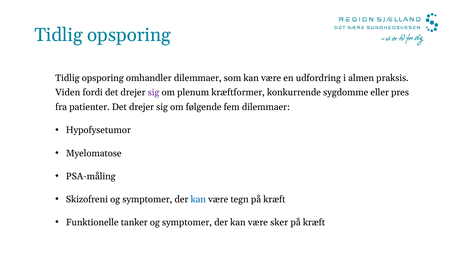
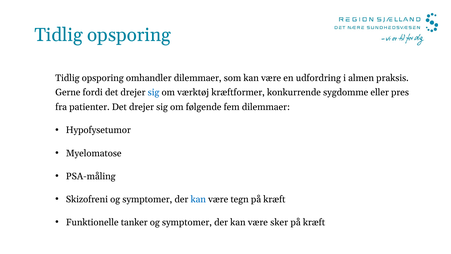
Viden: Viden -> Gerne
sig at (153, 92) colour: purple -> blue
plenum: plenum -> værktøj
